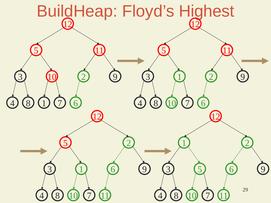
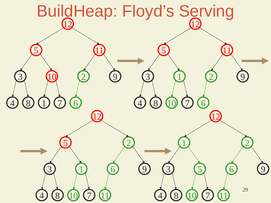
Highest: Highest -> Serving
